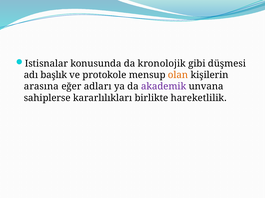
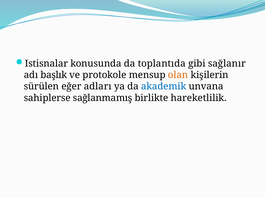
kronolojik: kronolojik -> toplantıda
düşmesi: düşmesi -> sağlanır
arasına: arasına -> sürülen
akademik colour: purple -> blue
kararlılıkları: kararlılıkları -> sağlanmamış
